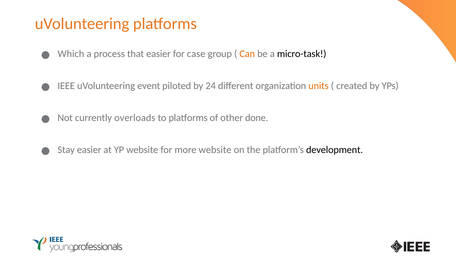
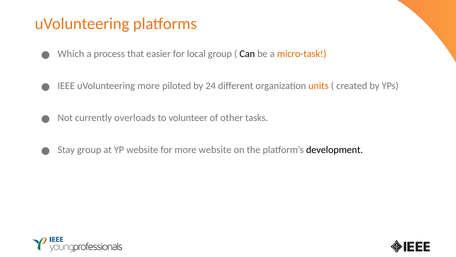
case: case -> local
Can colour: orange -> black
micro-task colour: black -> orange
uVolunteering event: event -> more
to platforms: platforms -> volunteer
done: done -> tasks
Stay easier: easier -> group
